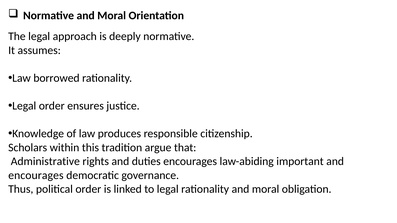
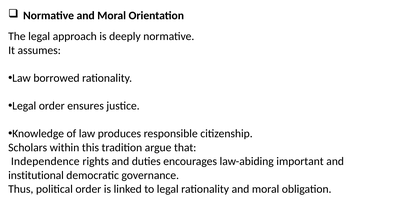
Administrative: Administrative -> Independence
encourages at (36, 175): encourages -> institutional
